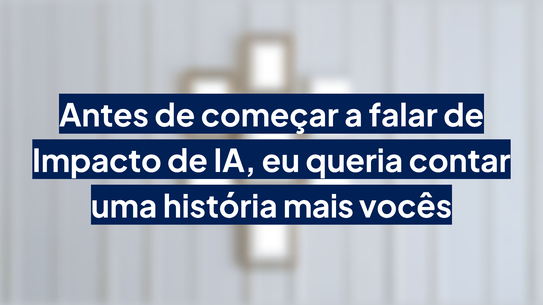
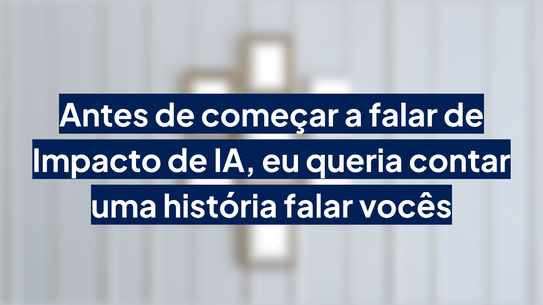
história mais: mais -> falar
